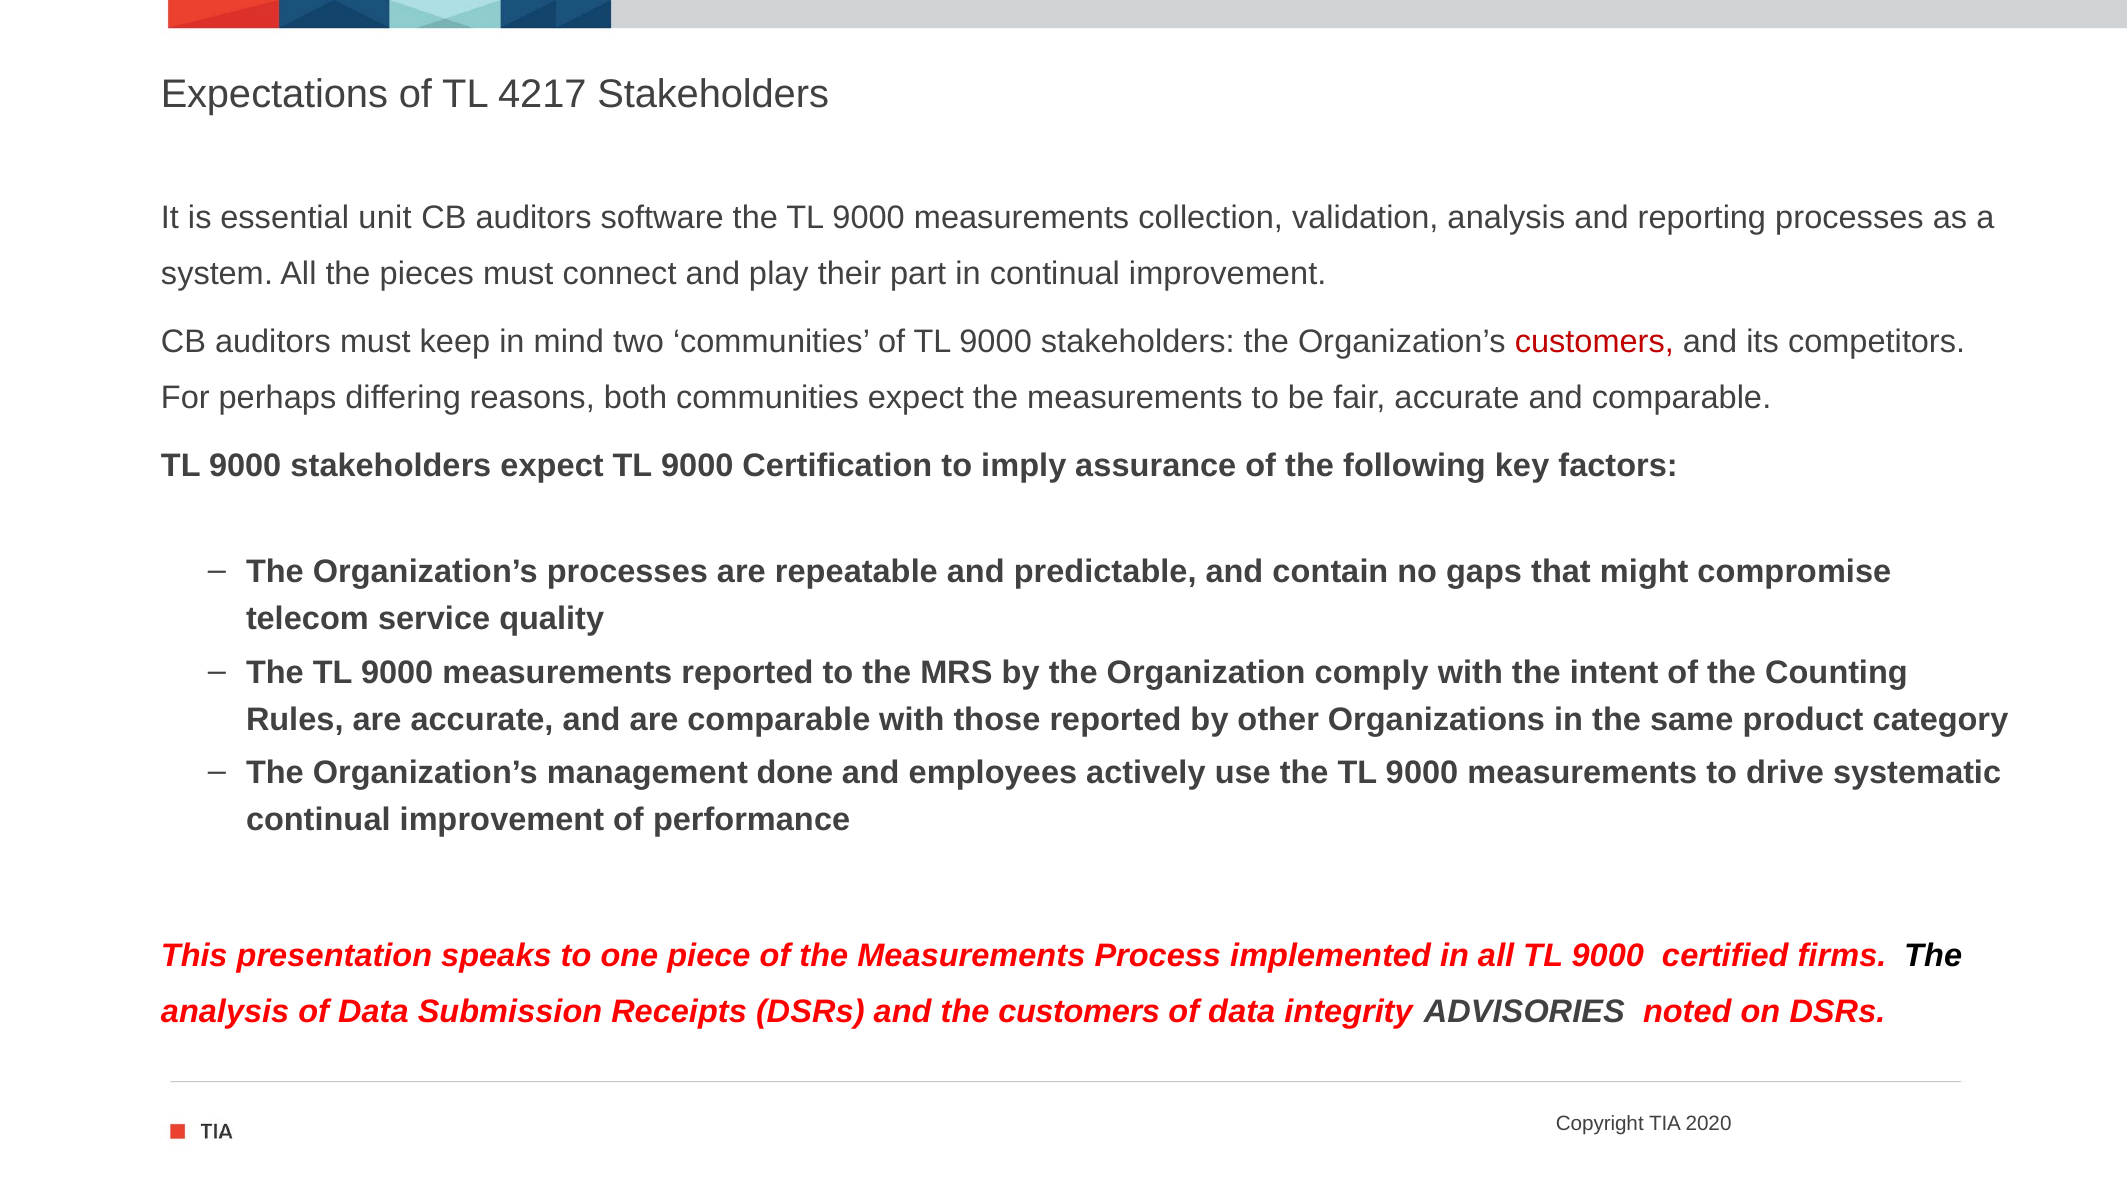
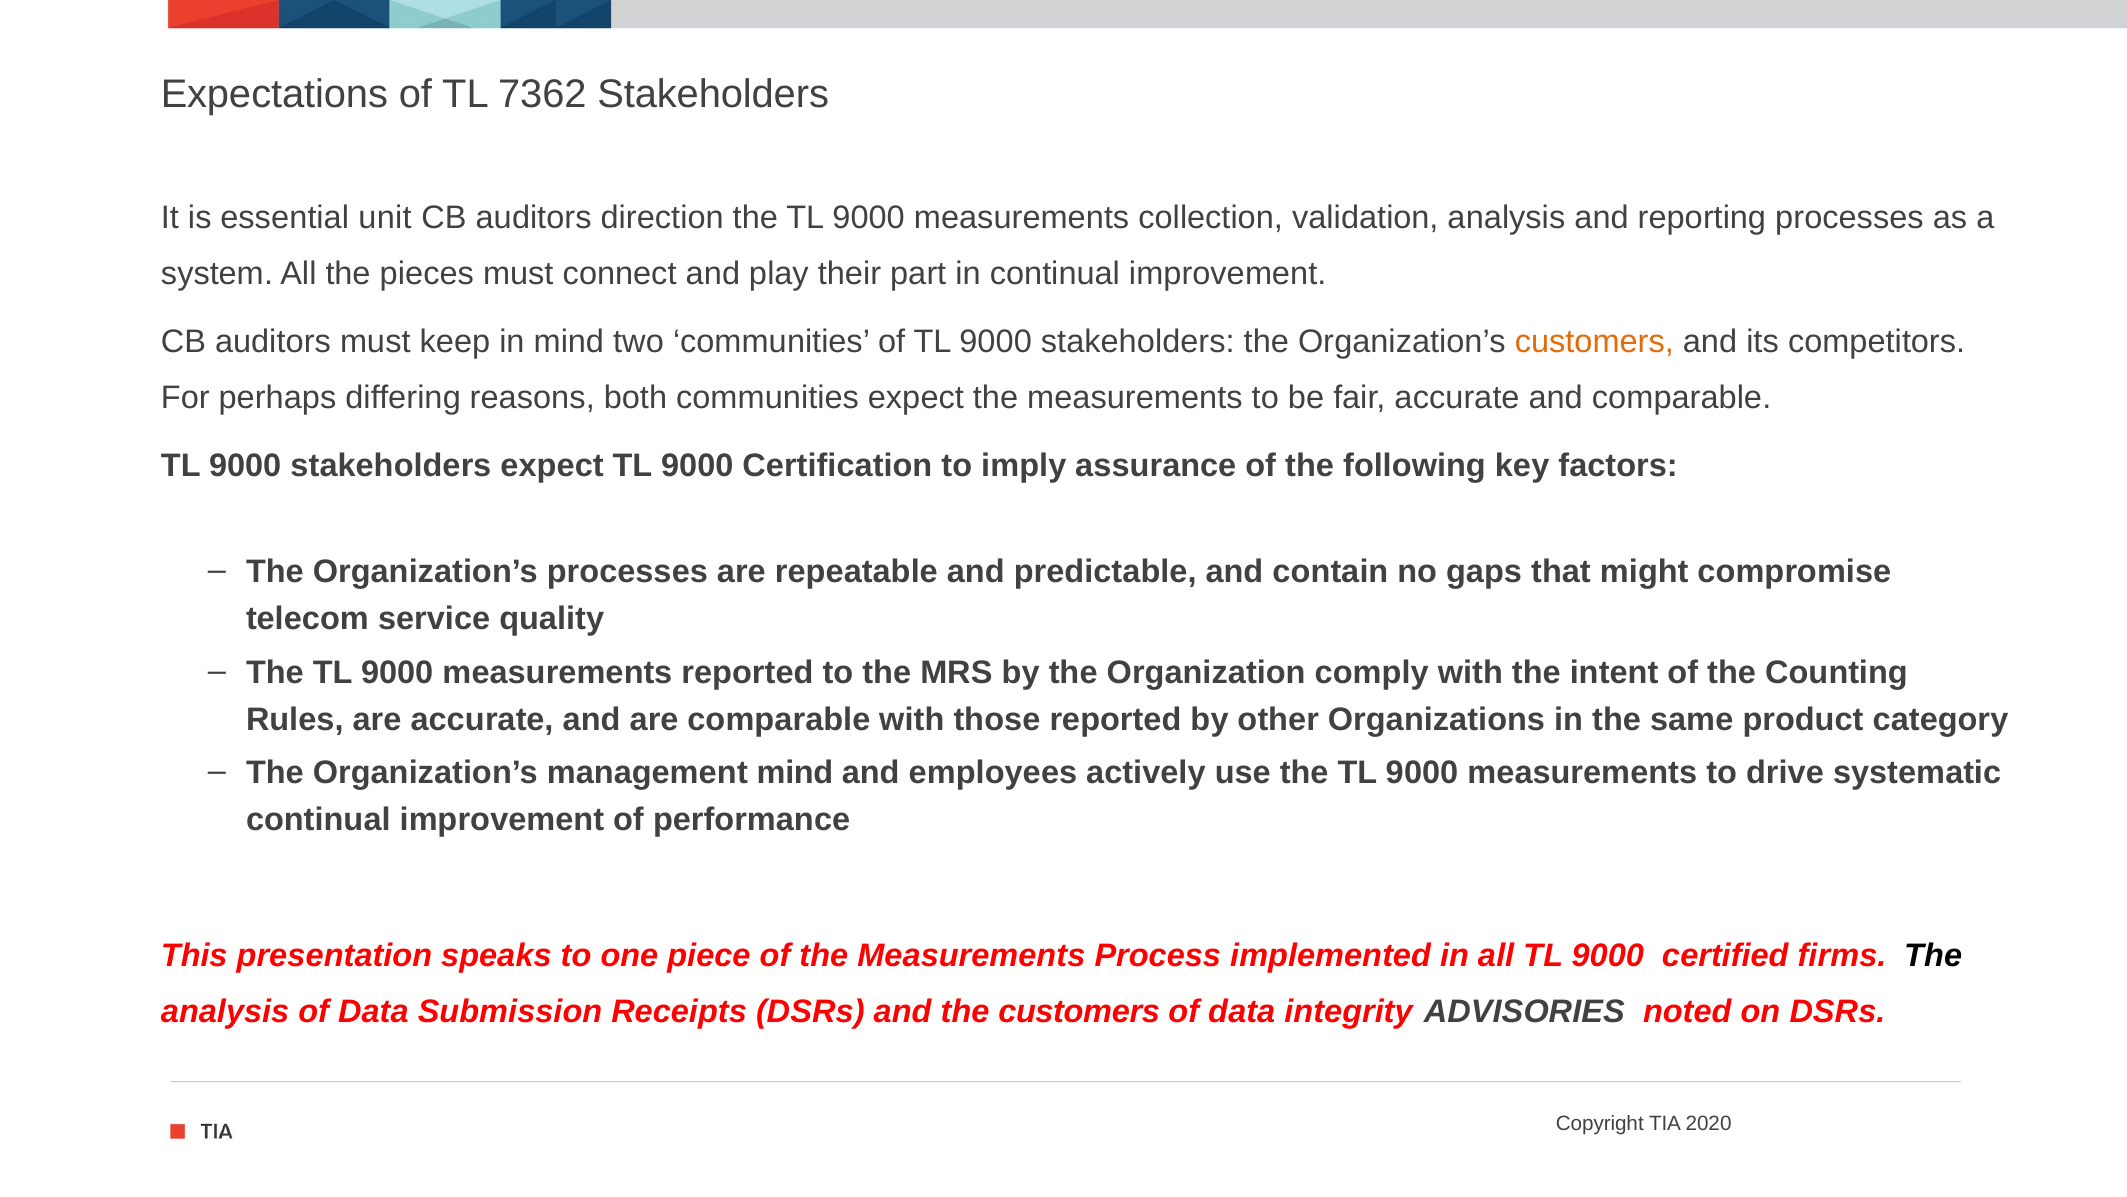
4217: 4217 -> 7362
software: software -> direction
customers at (1594, 341) colour: red -> orange
management done: done -> mind
